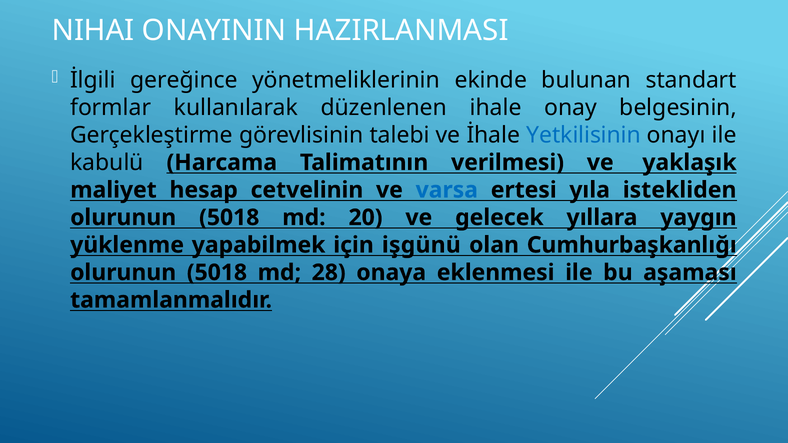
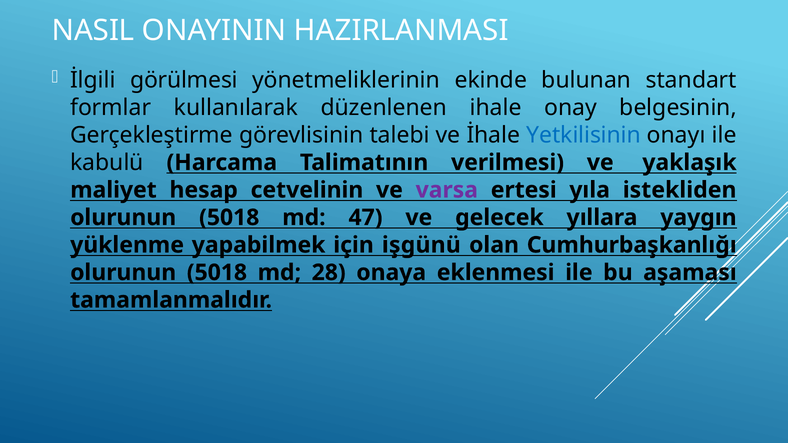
NIHAI: NIHAI -> NASIL
gereğince: gereğince -> görülmesi
varsa colour: blue -> purple
20: 20 -> 47
